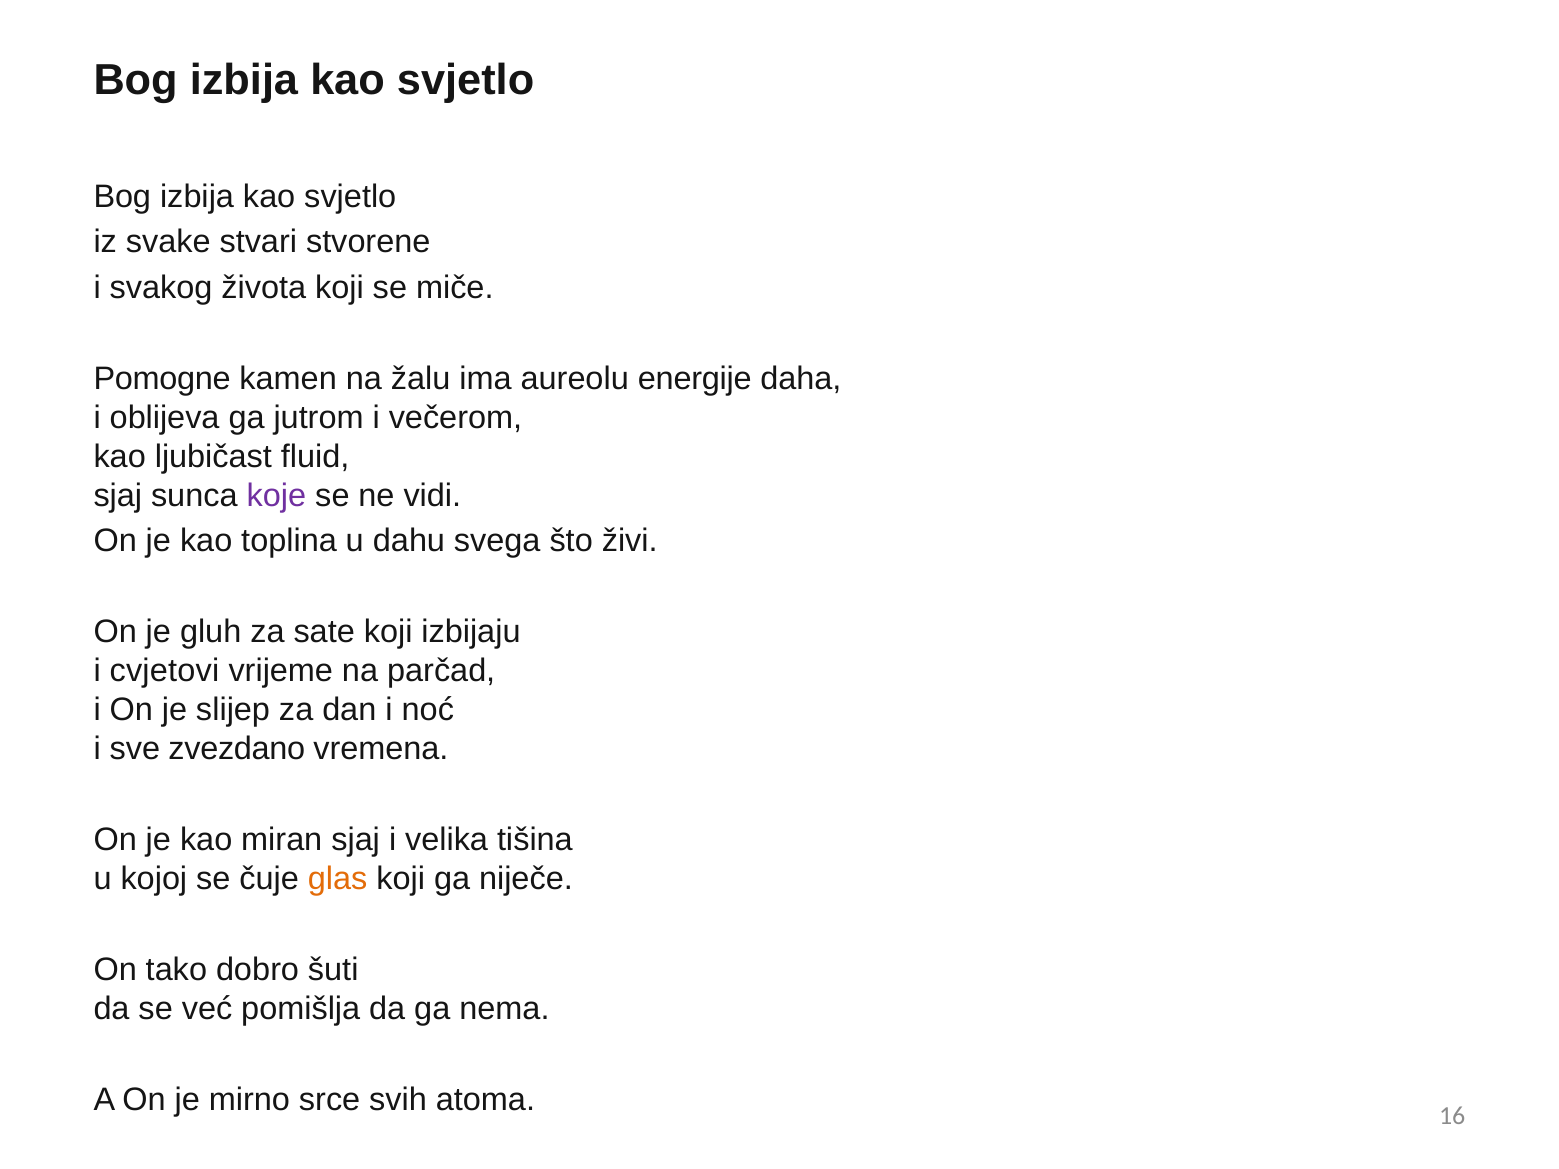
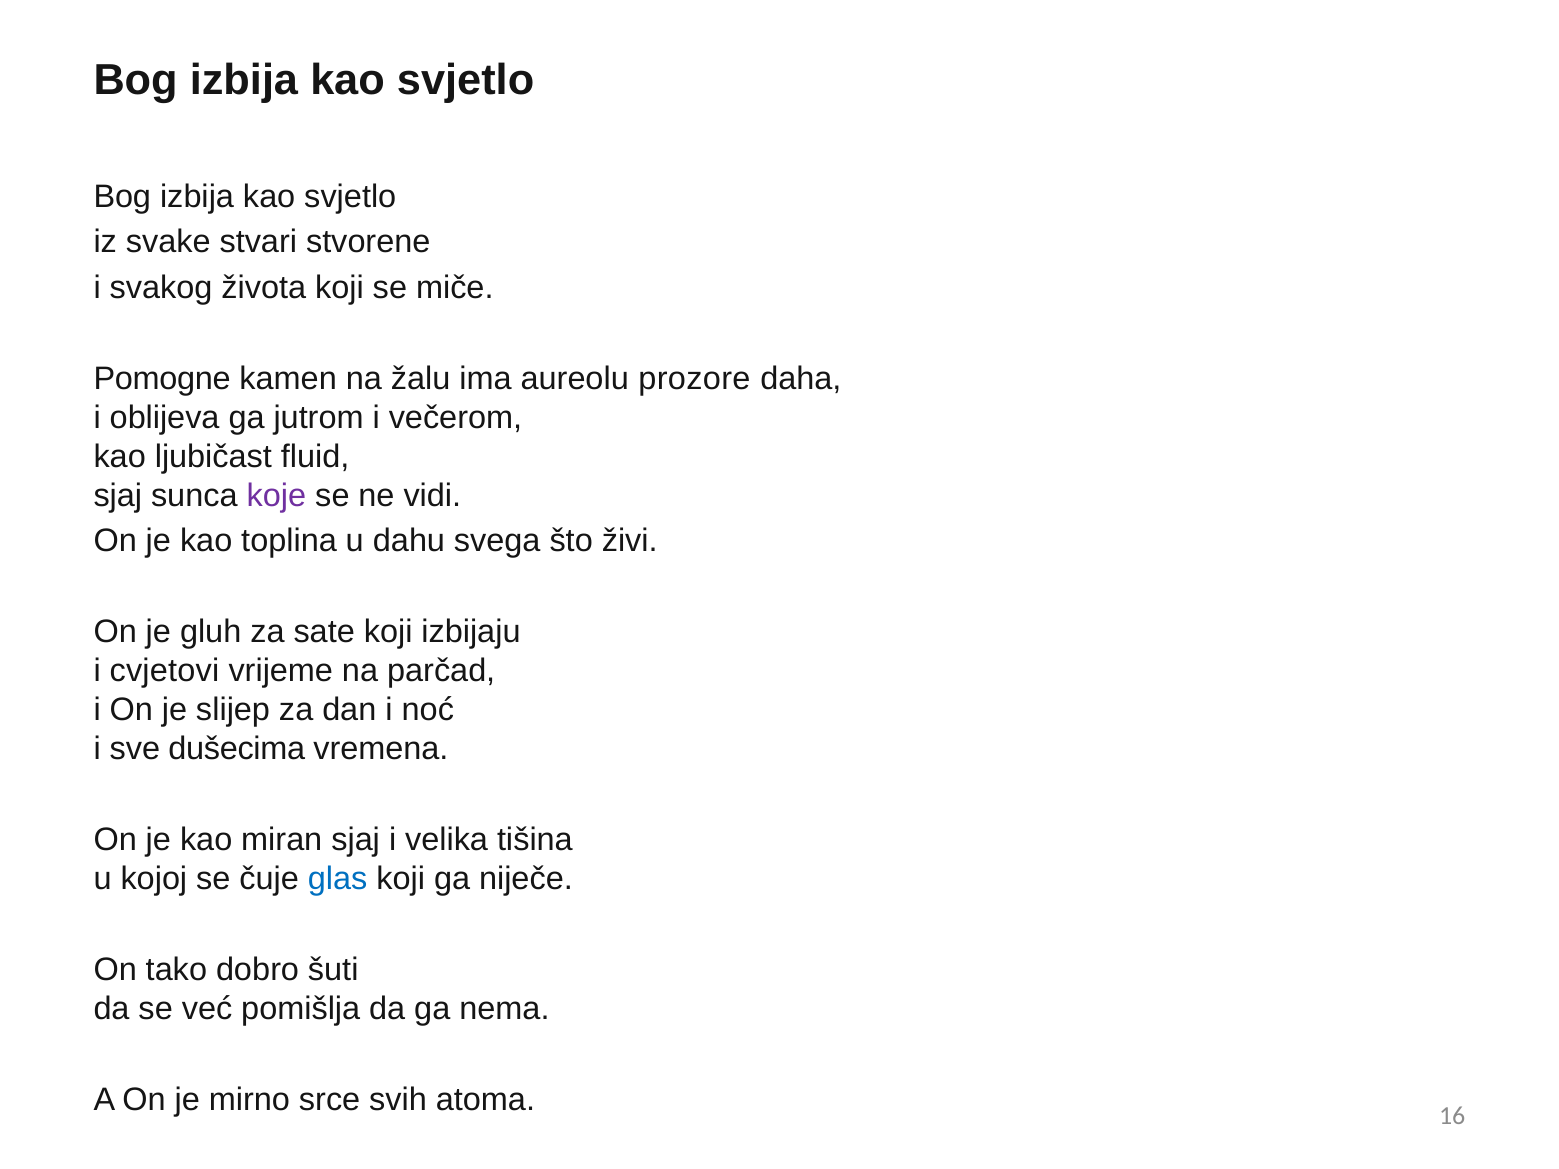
energije: energije -> prozore
zvezdano: zvezdano -> dušecima
glas colour: orange -> blue
